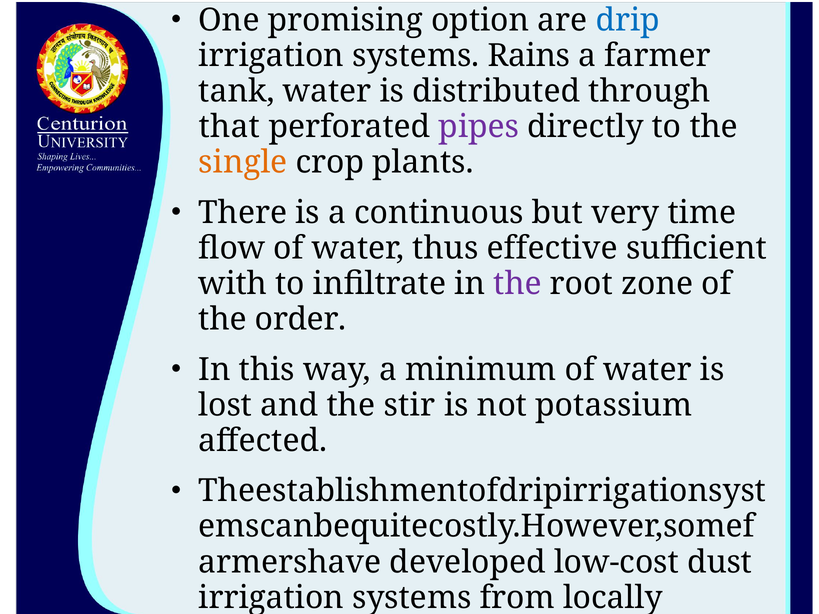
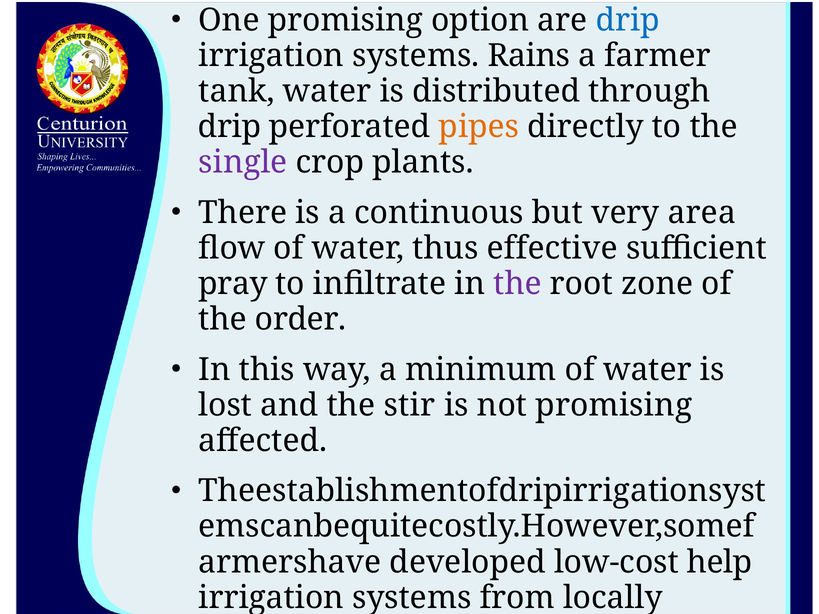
that at (229, 127): that -> drip
pipes colour: purple -> orange
single colour: orange -> purple
time: time -> area
with: with -> pray
not potassium: potassium -> promising
dust: dust -> help
